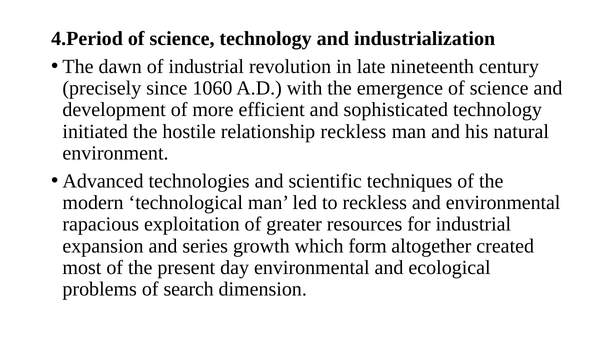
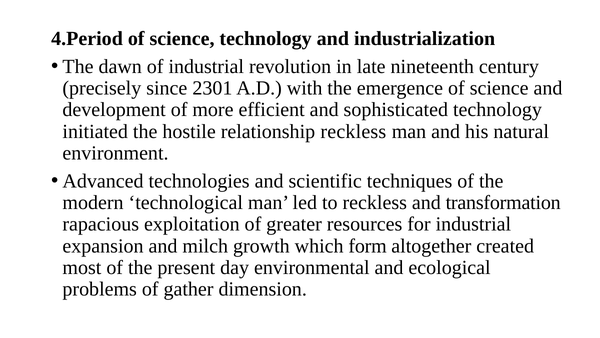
1060: 1060 -> 2301
and environmental: environmental -> transformation
series: series -> milch
search: search -> gather
